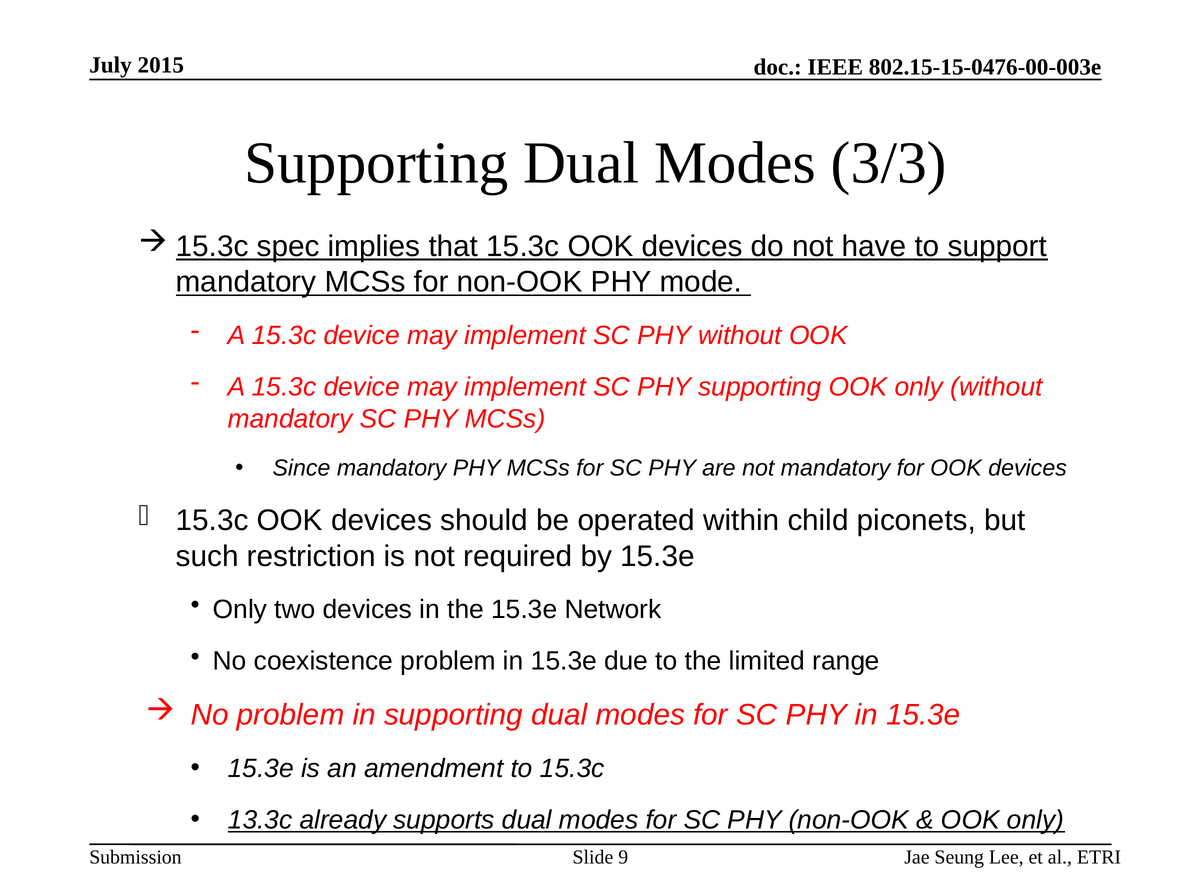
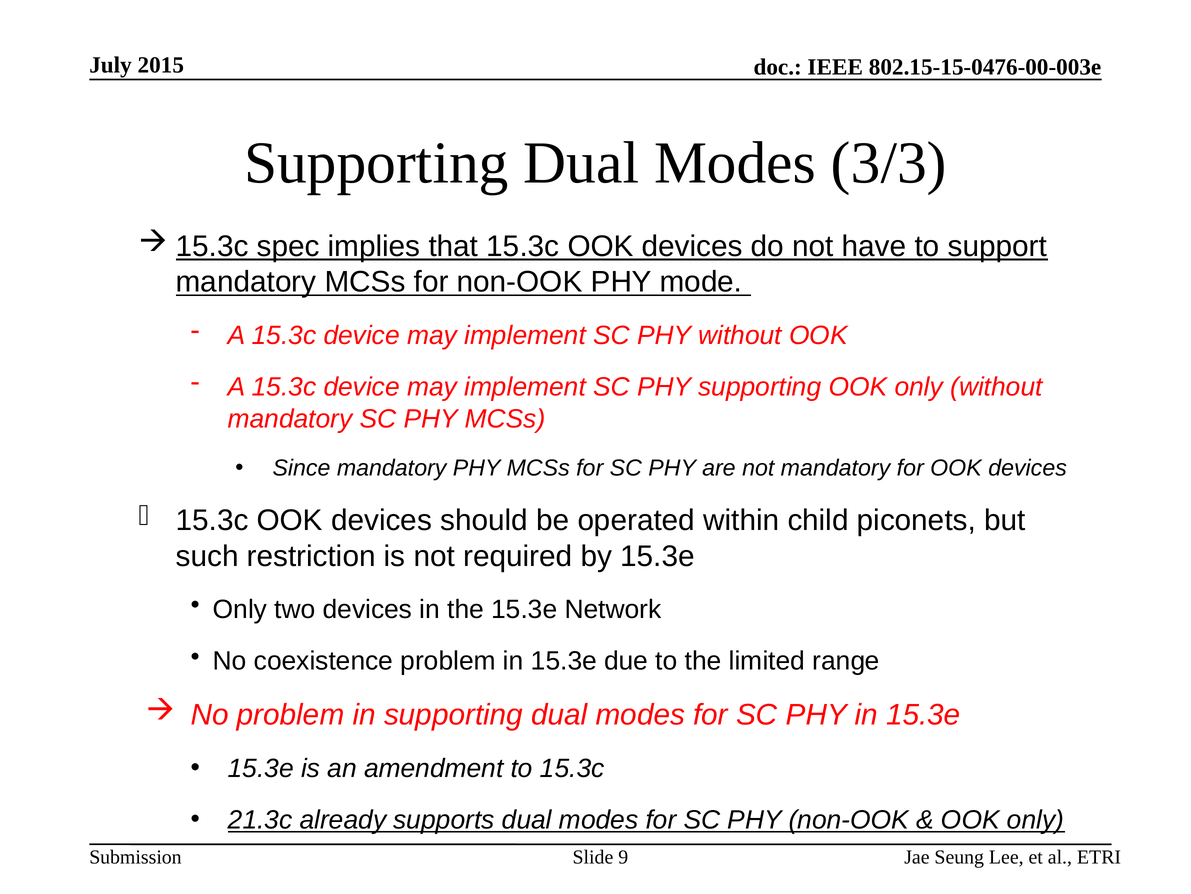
13.3c: 13.3c -> 21.3c
